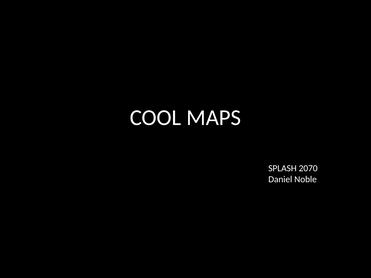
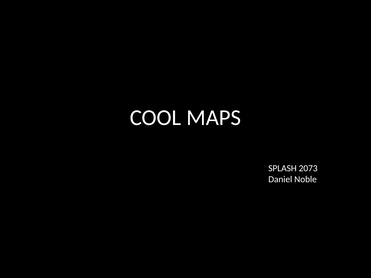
2070: 2070 -> 2073
